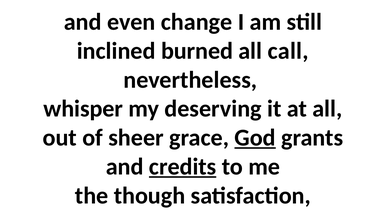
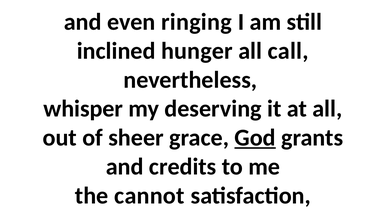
change: change -> ringing
burned: burned -> hunger
credits underline: present -> none
though: though -> cannot
